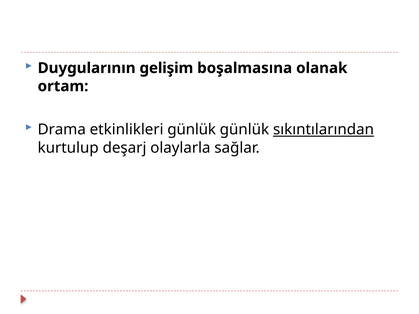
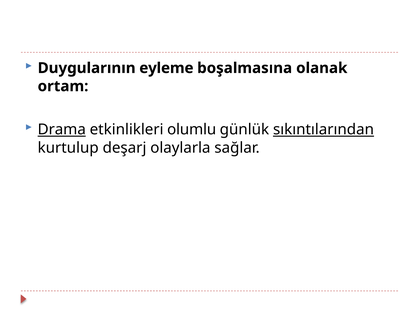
gelişim: gelişim -> eyleme
Drama underline: none -> present
etkinlikleri günlük: günlük -> olumlu
